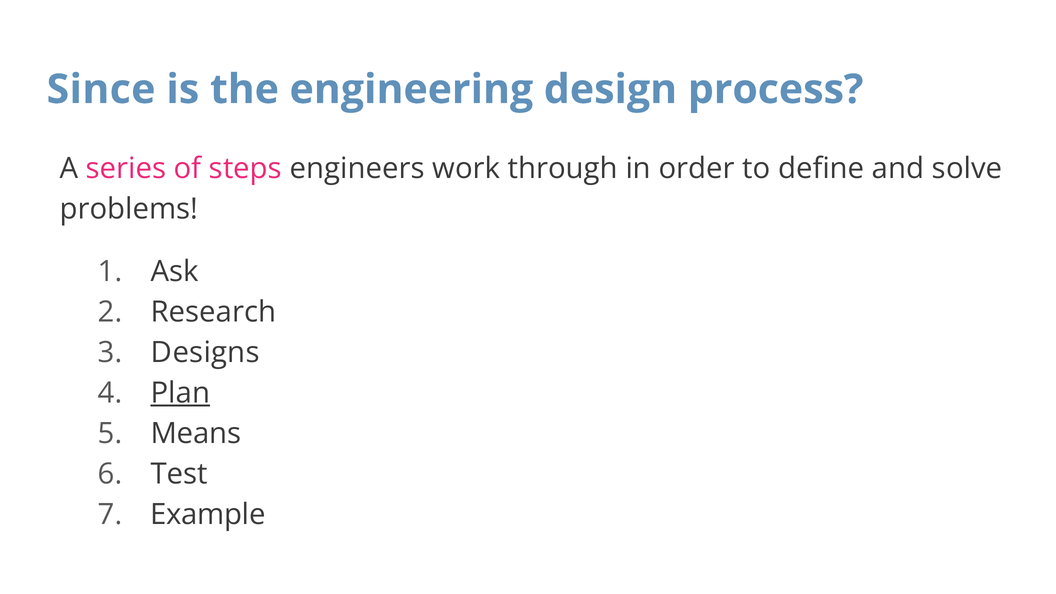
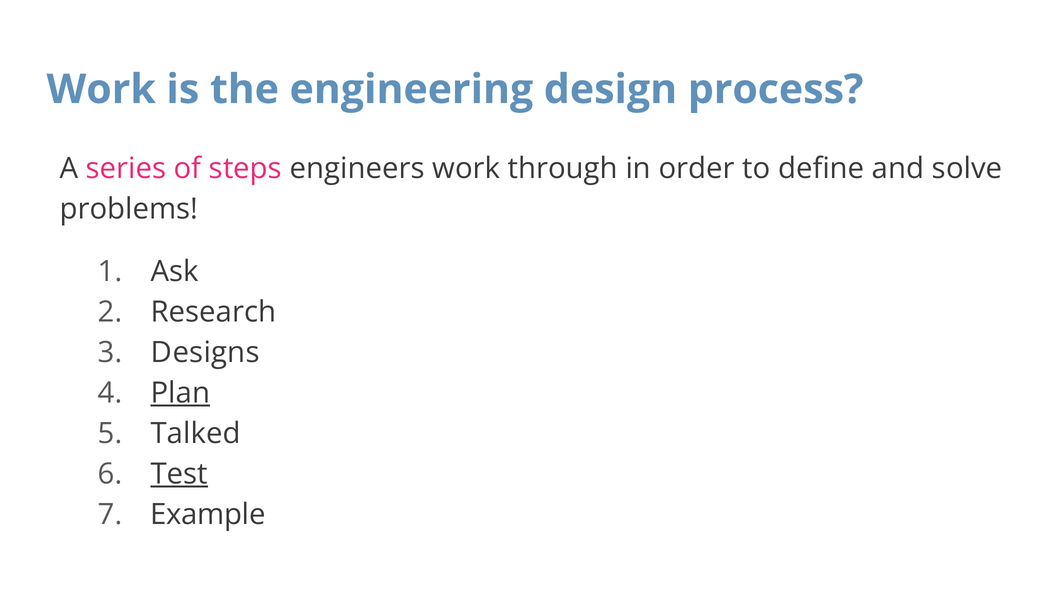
Since at (101, 89): Since -> Work
Means: Means -> Talked
Test underline: none -> present
